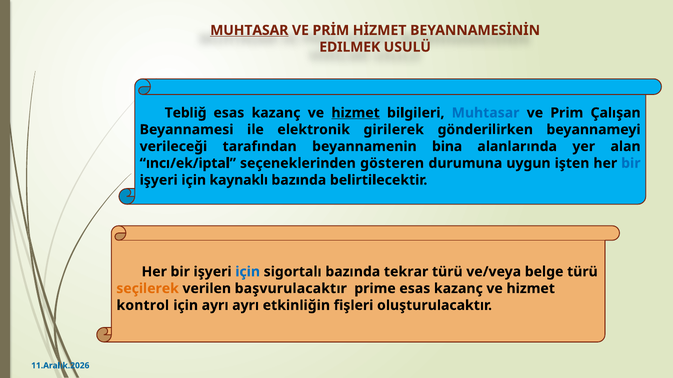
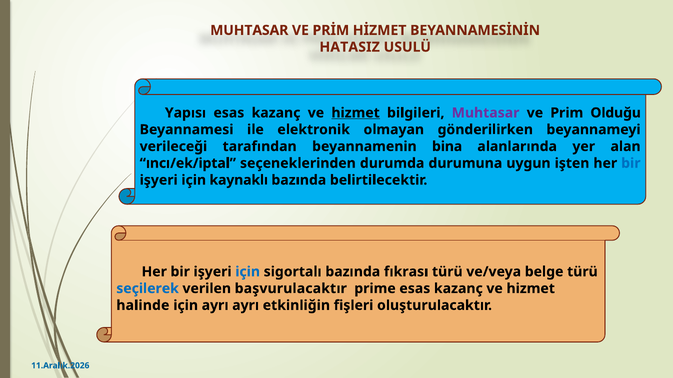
MUHTASAR at (249, 30) underline: present -> none
EDILMEK: EDILMEK -> HATASIZ
Tebliğ: Tebliğ -> Yapısı
Muhtasar at (486, 113) colour: blue -> purple
Çalışan: Çalışan -> Olduğu
girilerek: girilerek -> olmayan
gösteren: gösteren -> durumda
tekrar: tekrar -> fıkrası
seçilerek colour: orange -> blue
kontrol: kontrol -> halinde
